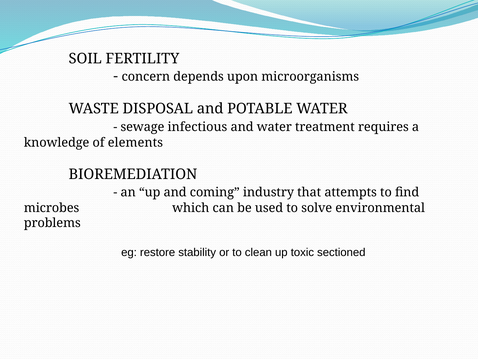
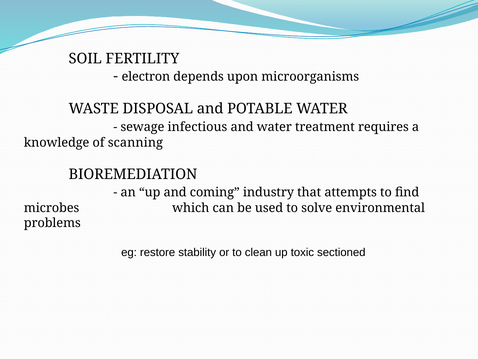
concern: concern -> electron
elements: elements -> scanning
